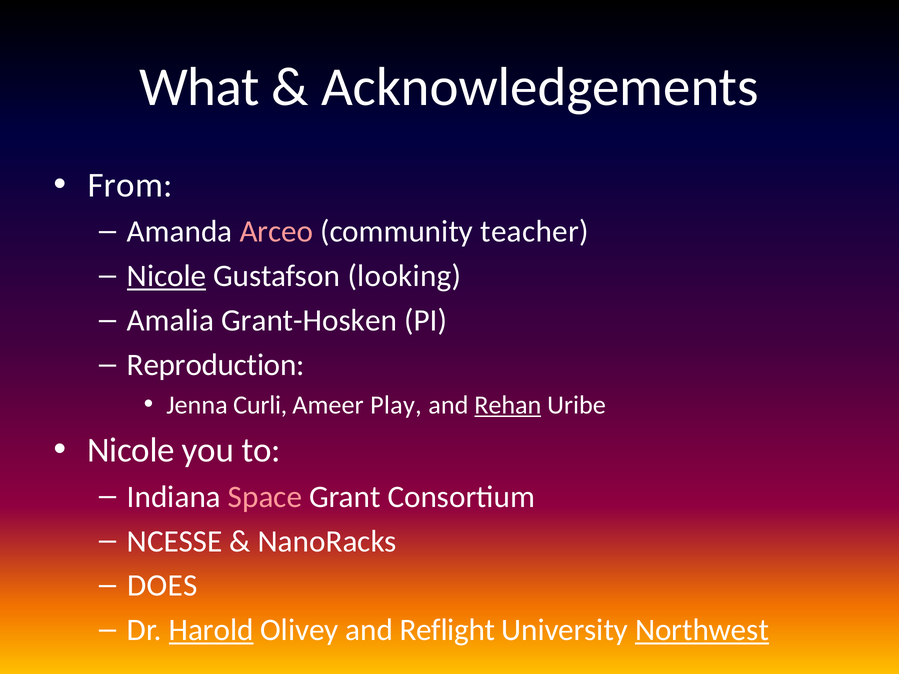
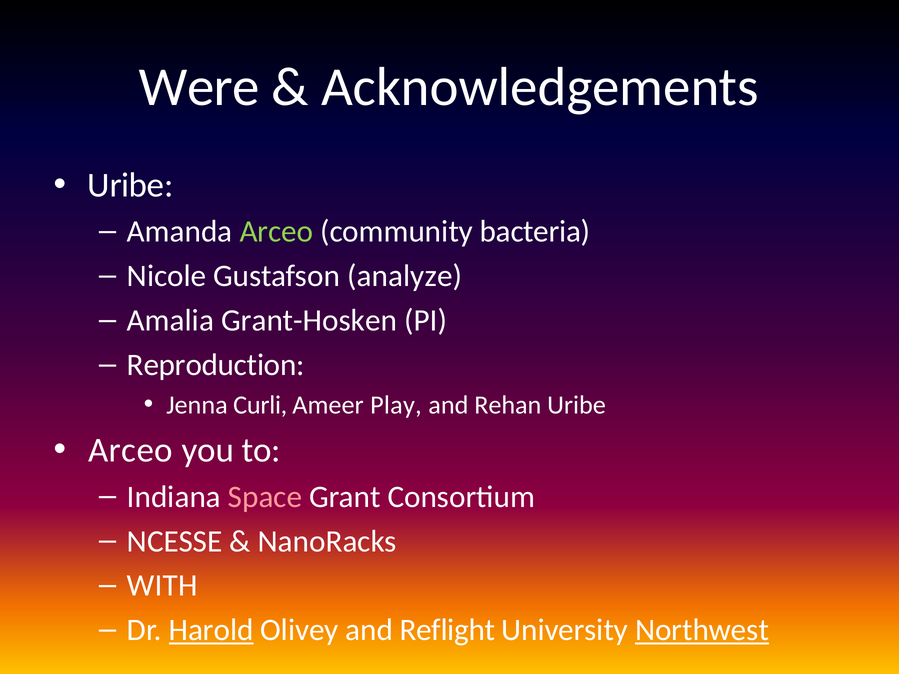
What: What -> Were
From at (130, 185): From -> Uribe
Arceo at (276, 232) colour: pink -> light green
teacher: teacher -> bacteria
Nicole at (167, 276) underline: present -> none
looking: looking -> analyze
Rehan underline: present -> none
Nicole at (131, 450): Nicole -> Arceo
DOES: DOES -> WITH
